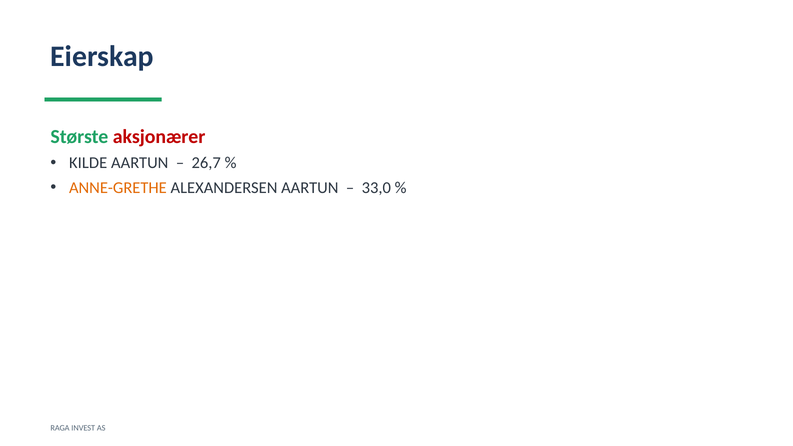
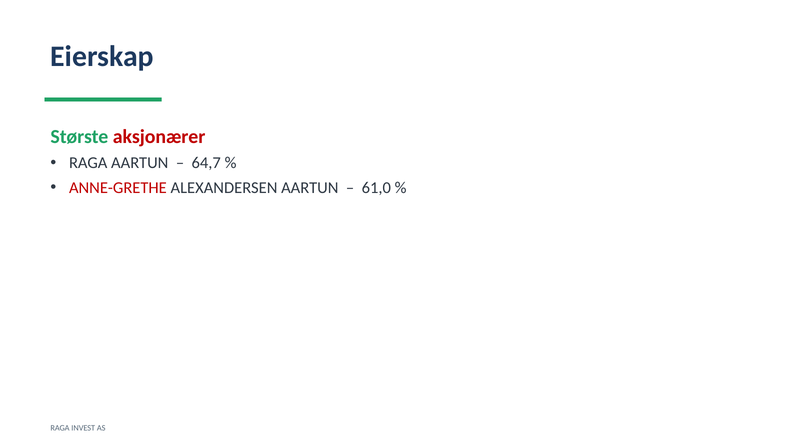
KILDE at (88, 163): KILDE -> RAGA
26,7: 26,7 -> 64,7
ANNE-GRETHE colour: orange -> red
33,0: 33,0 -> 61,0
